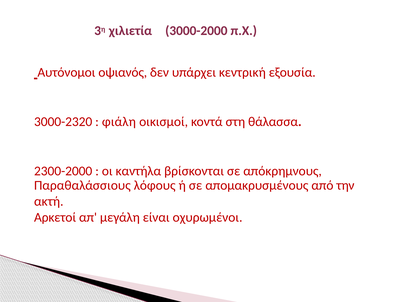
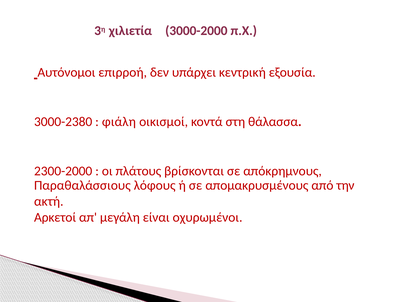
οψιανός: οψιανός -> επιρροή
3000-2320: 3000-2320 -> 3000-2380
καντήλα: καντήλα -> πλάτους
